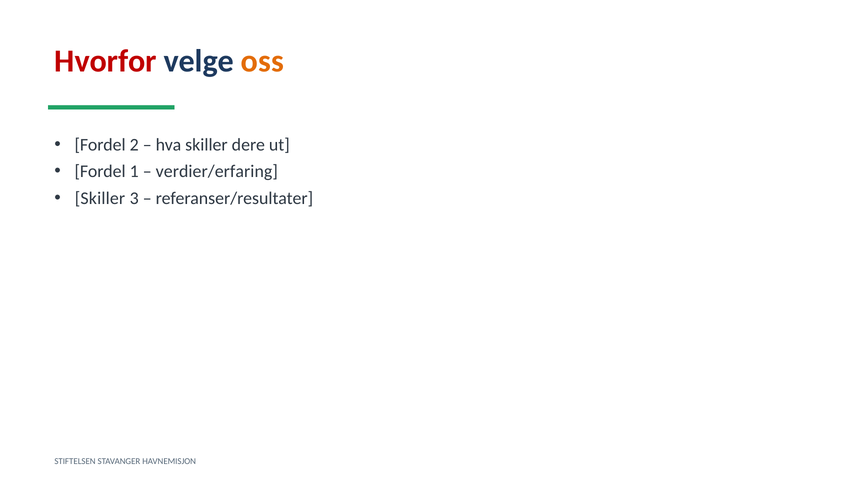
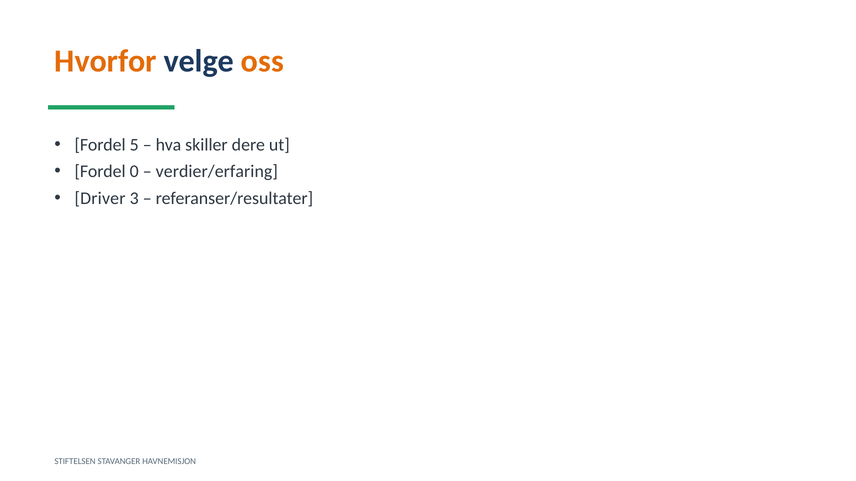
Hvorfor colour: red -> orange
2: 2 -> 5
1: 1 -> 0
Skiller at (100, 199): Skiller -> Driver
